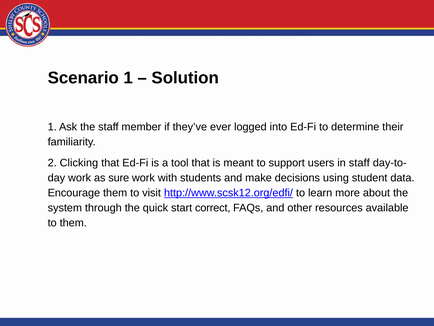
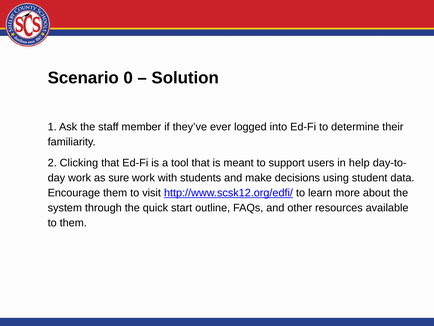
Scenario 1: 1 -> 0
in staff: staff -> help
correct: correct -> outline
